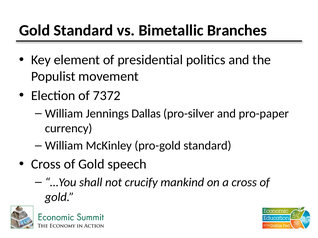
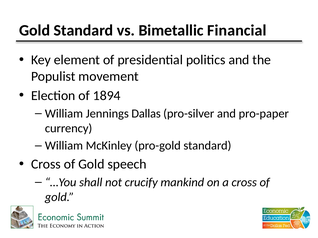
Branches: Branches -> Financial
7372: 7372 -> 1894
